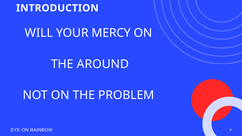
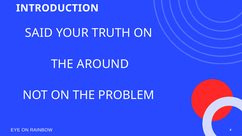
WILL: WILL -> SAID
MERCY: MERCY -> TRUTH
